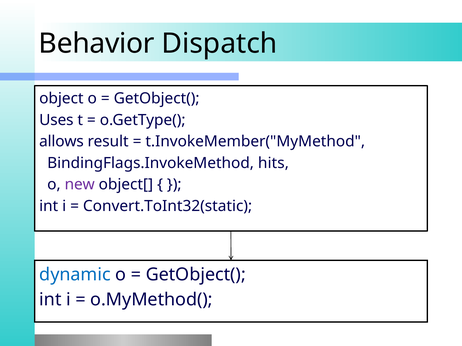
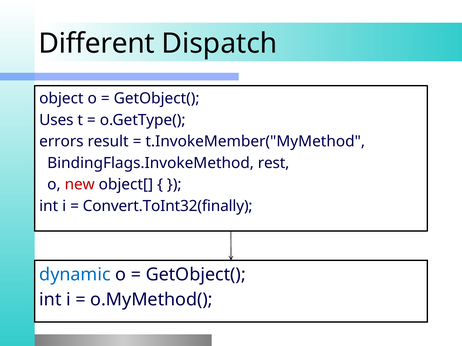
Behavior: Behavior -> Different
allows: allows -> errors
hits: hits -> rest
new colour: purple -> red
Convert.ToInt32(static: Convert.ToInt32(static -> Convert.ToInt32(finally
